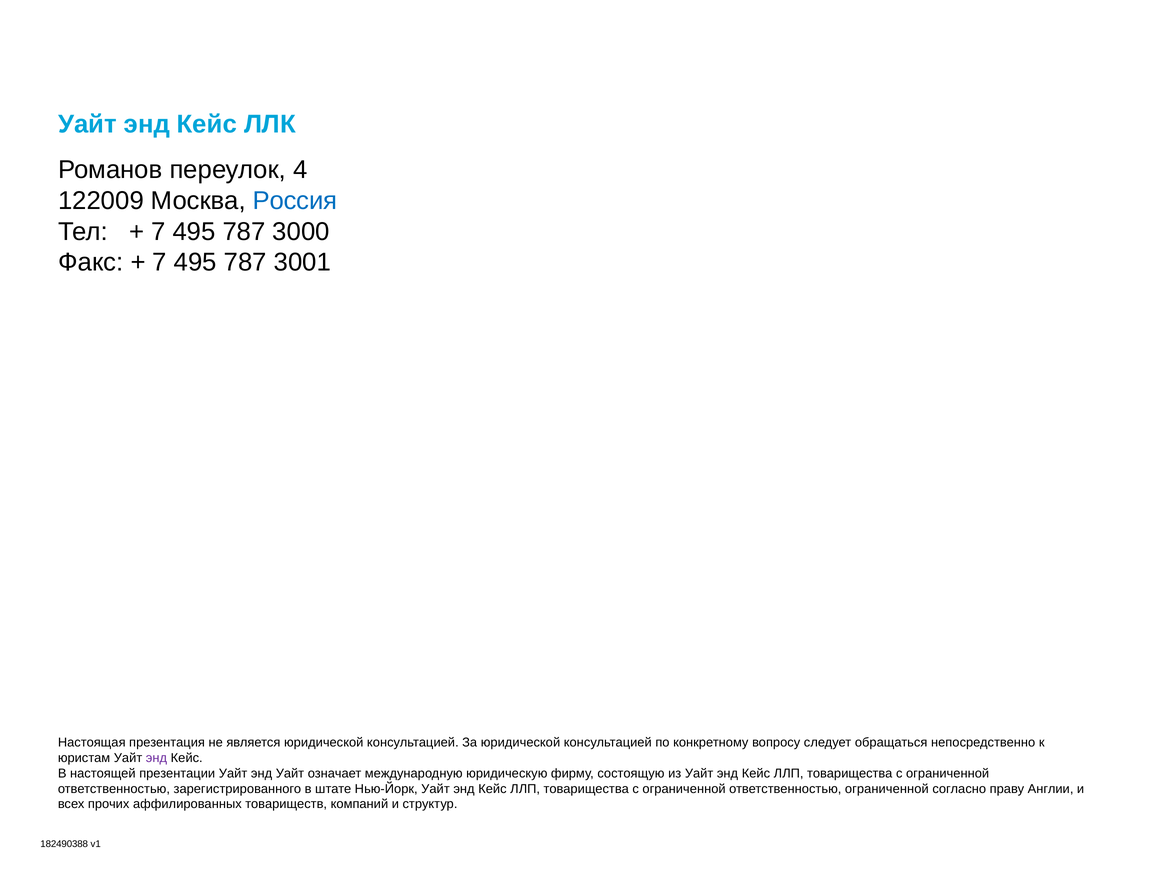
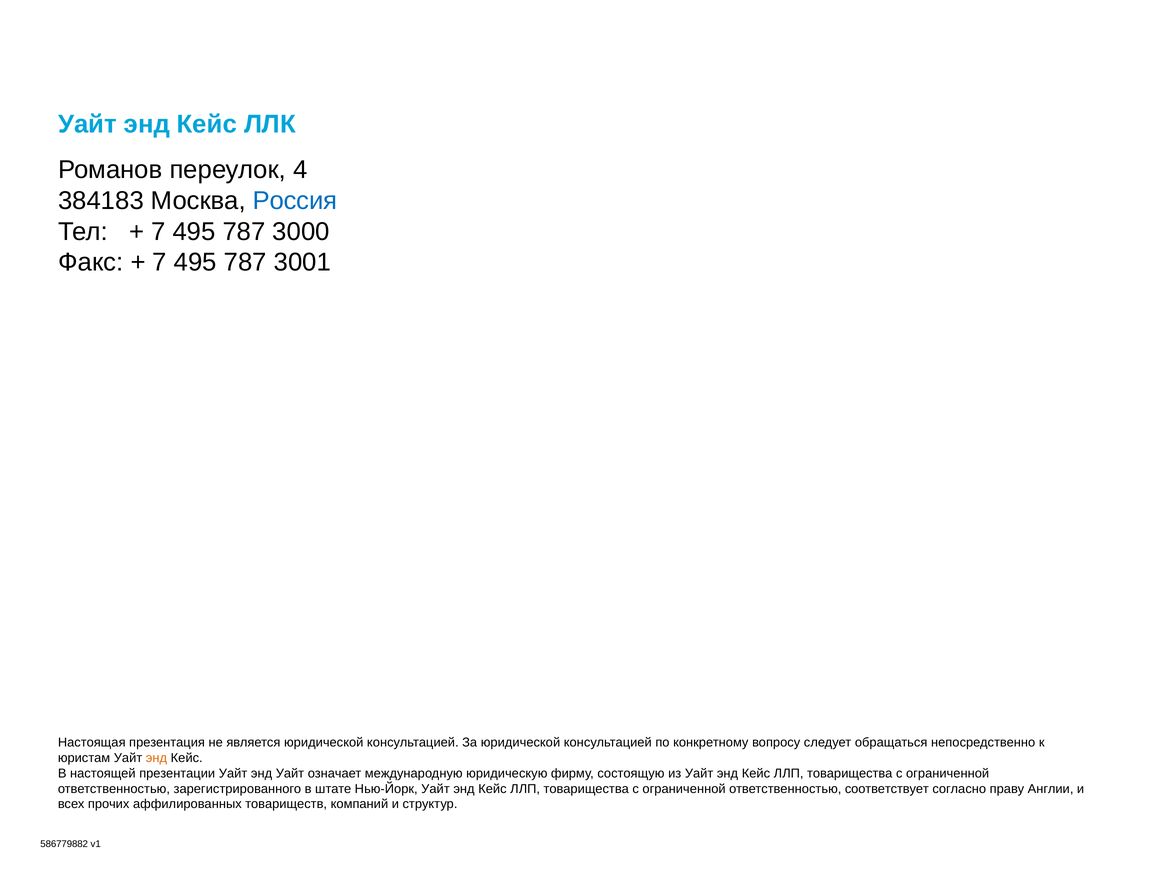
122009: 122009 -> 384183
энд at (156, 758) colour: purple -> orange
ответственностью ограниченной: ограниченной -> соответствует
182490388: 182490388 -> 586779882
